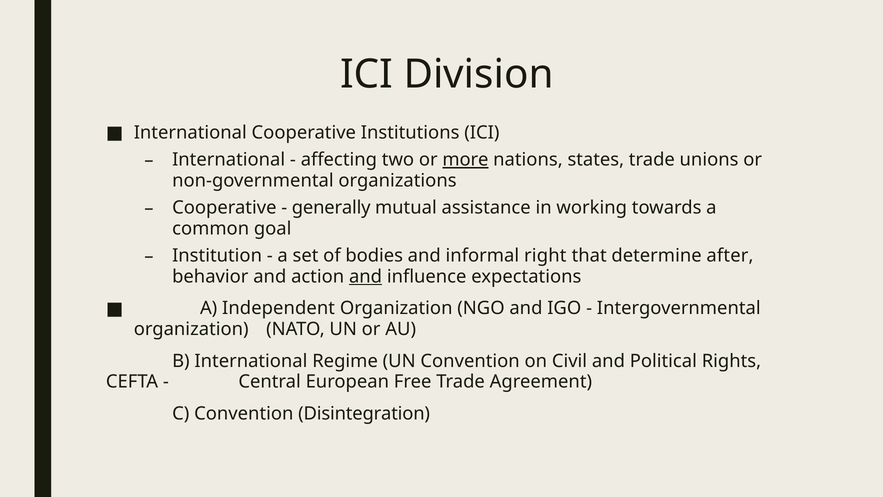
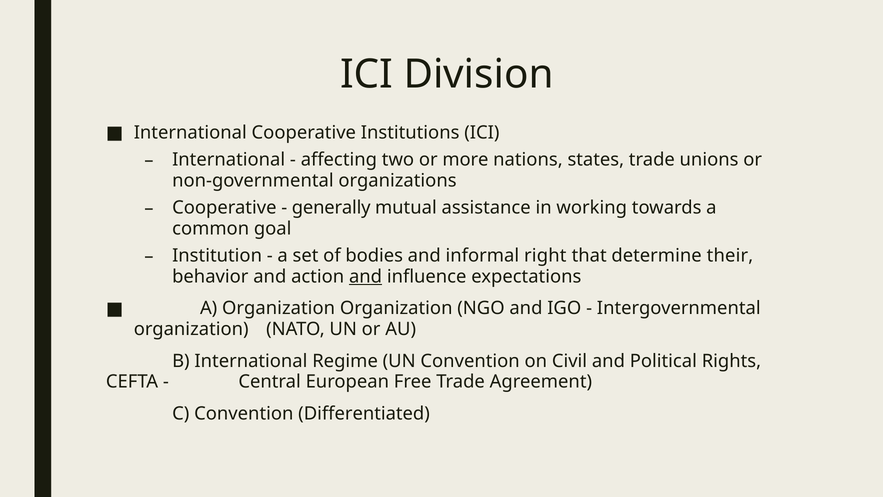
more underline: present -> none
after: after -> their
A Independent: Independent -> Organization
Disintegration: Disintegration -> Differentiated
